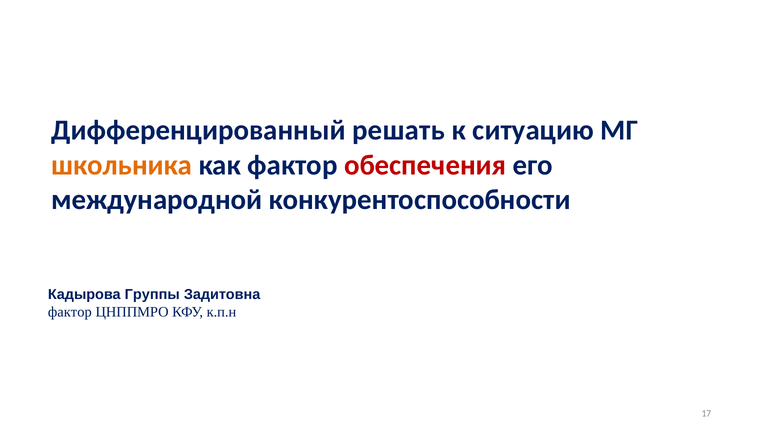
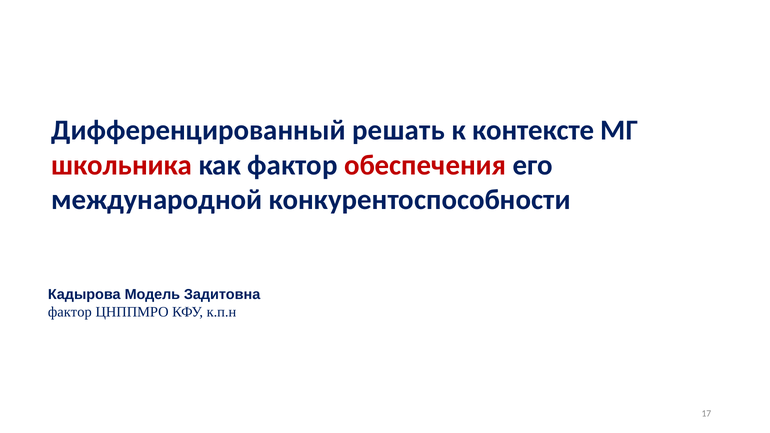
ситуацию: ситуацию -> контексте
школьника colour: orange -> red
Группы: Группы -> Модель
